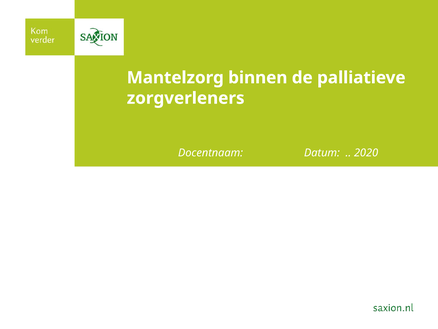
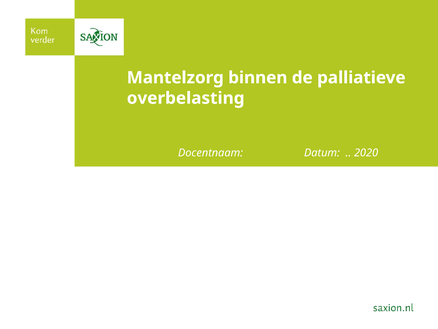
zorgverleners: zorgverleners -> overbelasting
